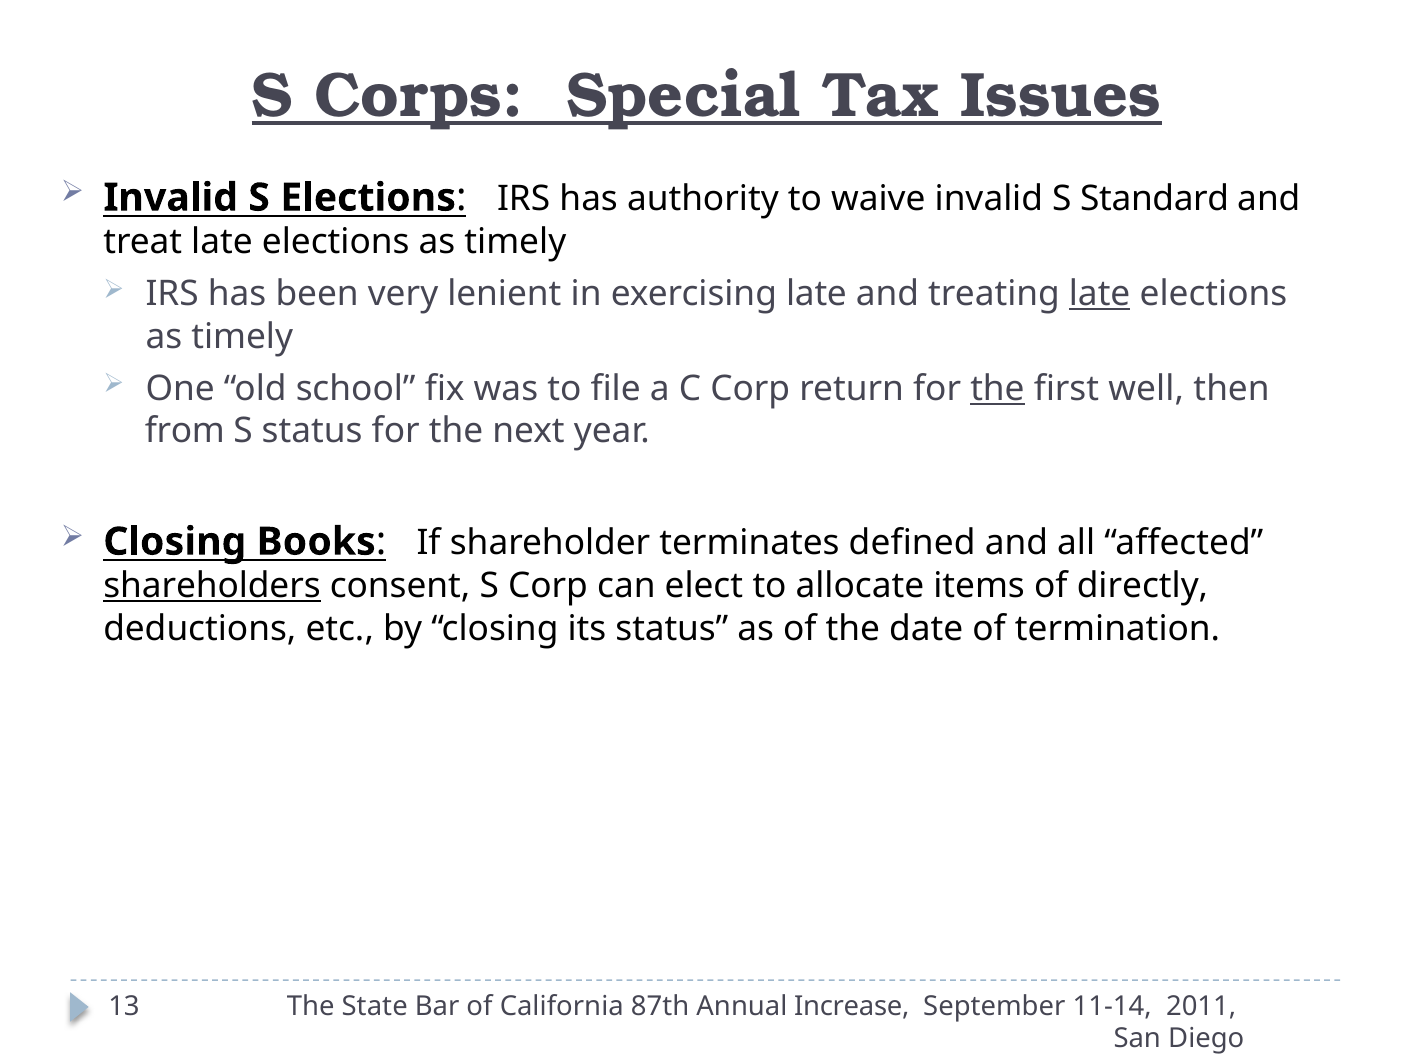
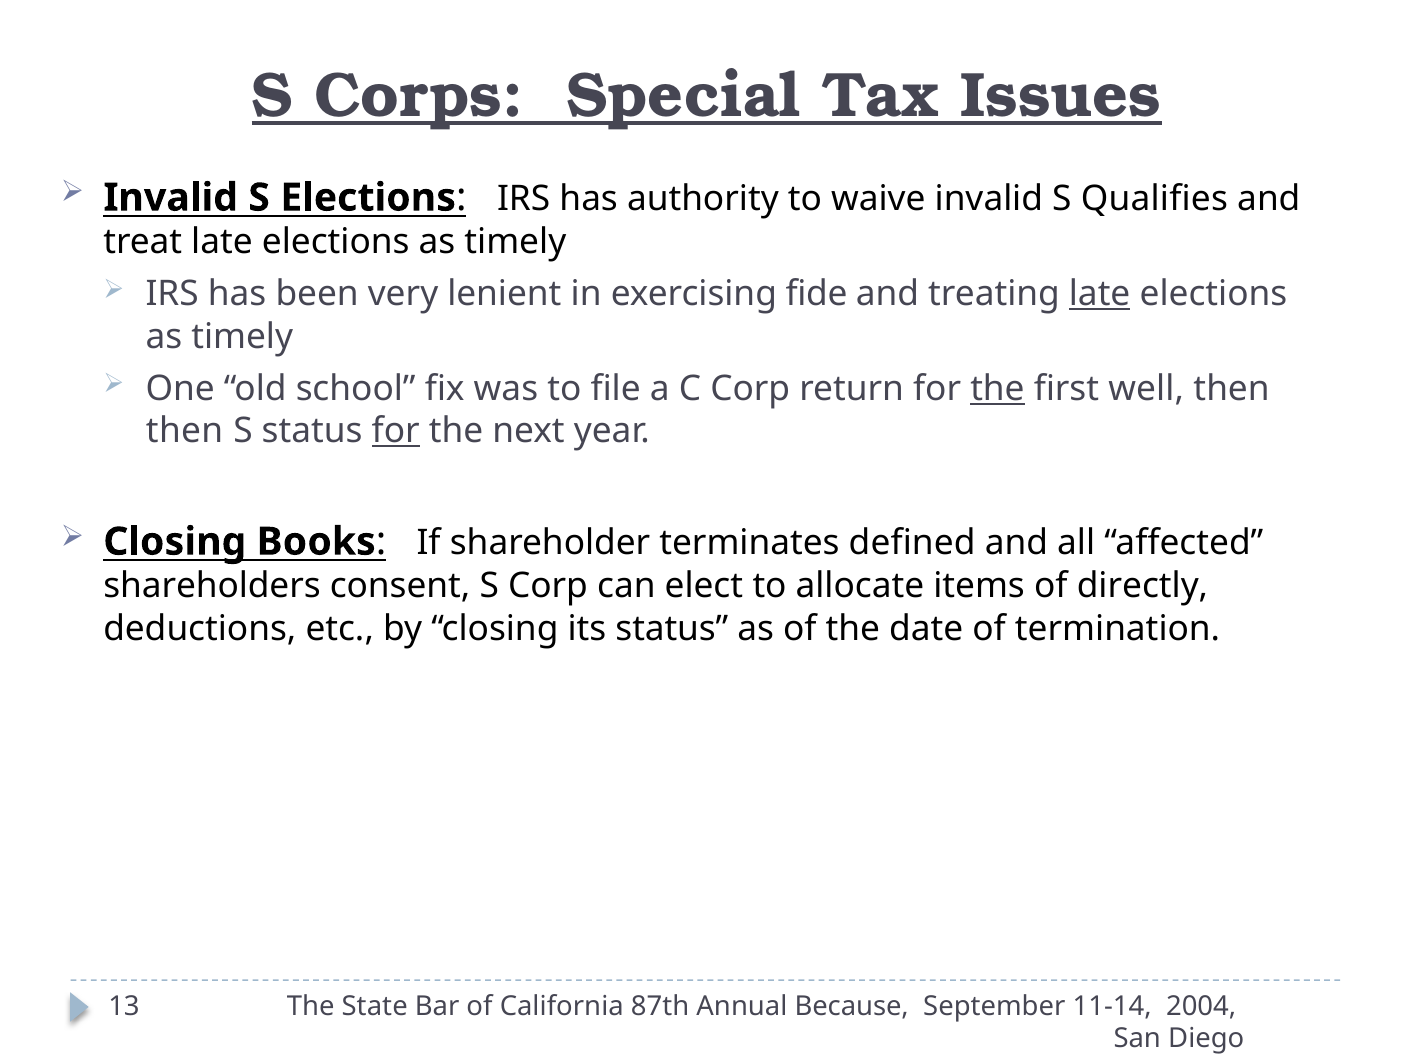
Standard: Standard -> Qualifies
exercising late: late -> fide
from at (185, 431): from -> then
for at (396, 431) underline: none -> present
shareholders underline: present -> none
Increase: Increase -> Because
2011: 2011 -> 2004
